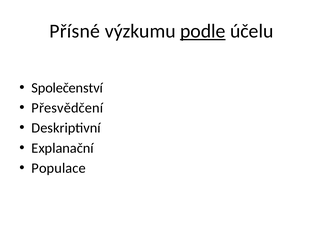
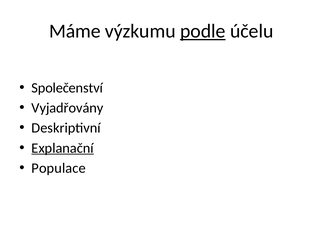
Přísné: Přísné -> Máme
Přesvědčení: Přesvědčení -> Vyjadřovány
Explanační underline: none -> present
